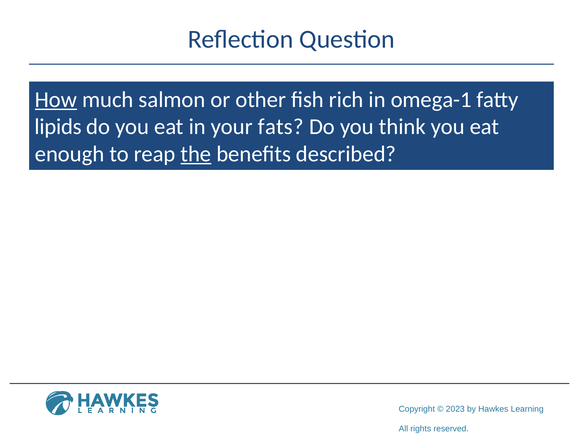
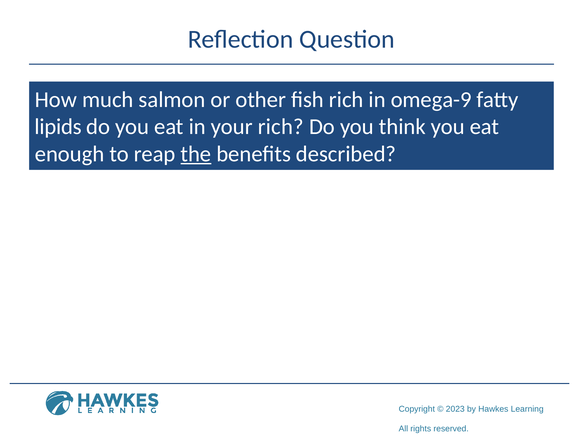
How underline: present -> none
omega-1: omega-1 -> omega-9
your fats: fats -> rich
